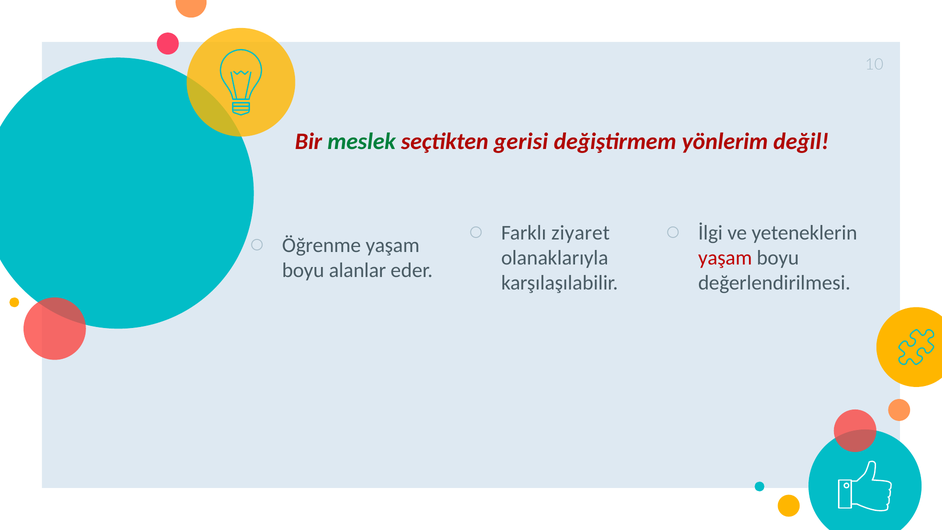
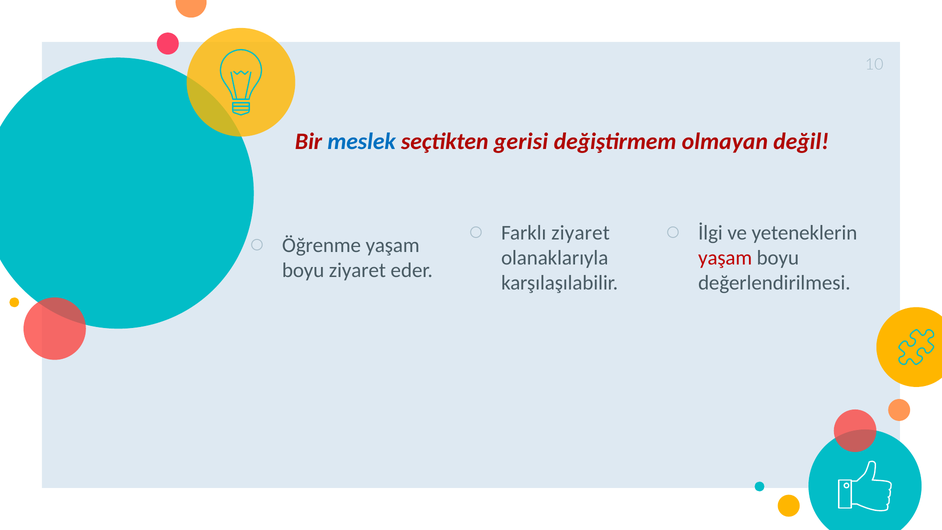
meslek colour: green -> blue
yönlerim: yönlerim -> olmayan
boyu alanlar: alanlar -> ziyaret
